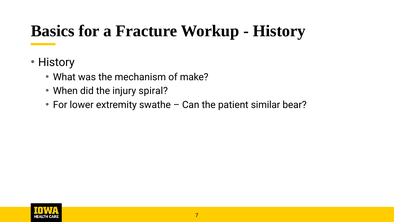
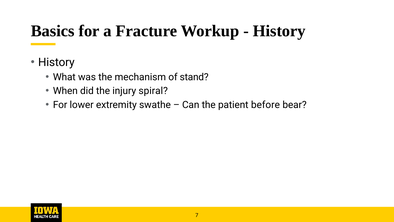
make: make -> stand
similar: similar -> before
